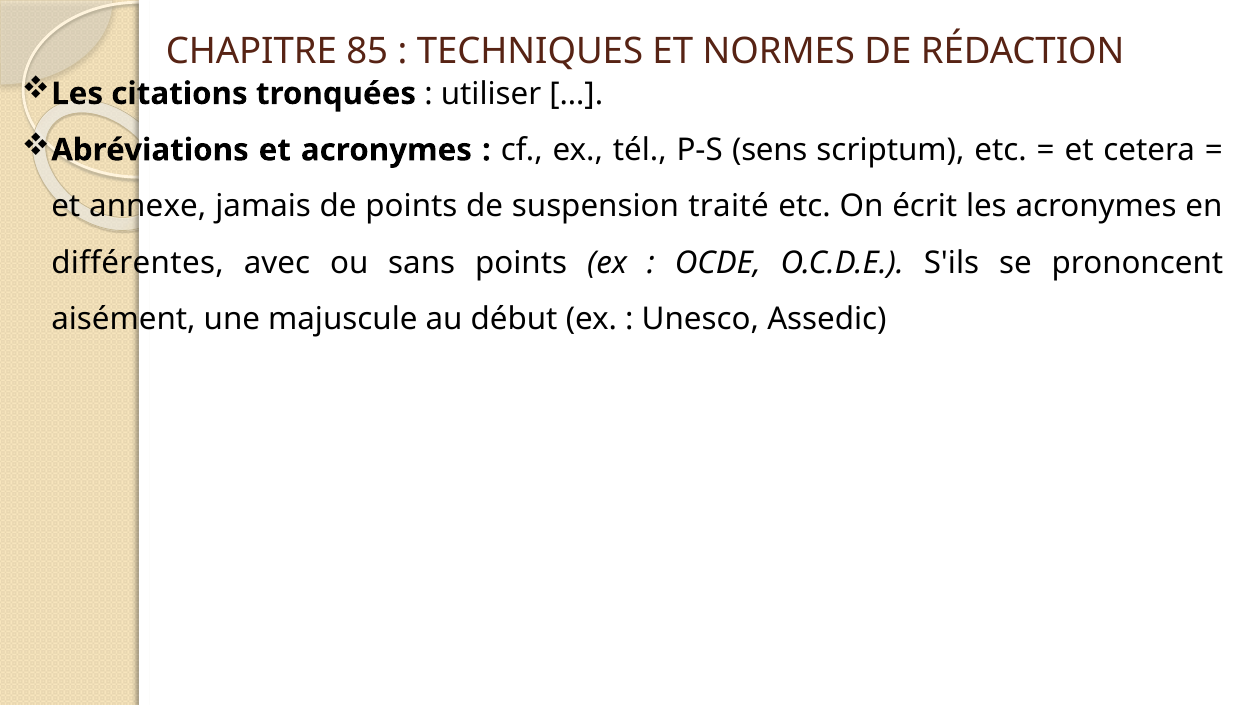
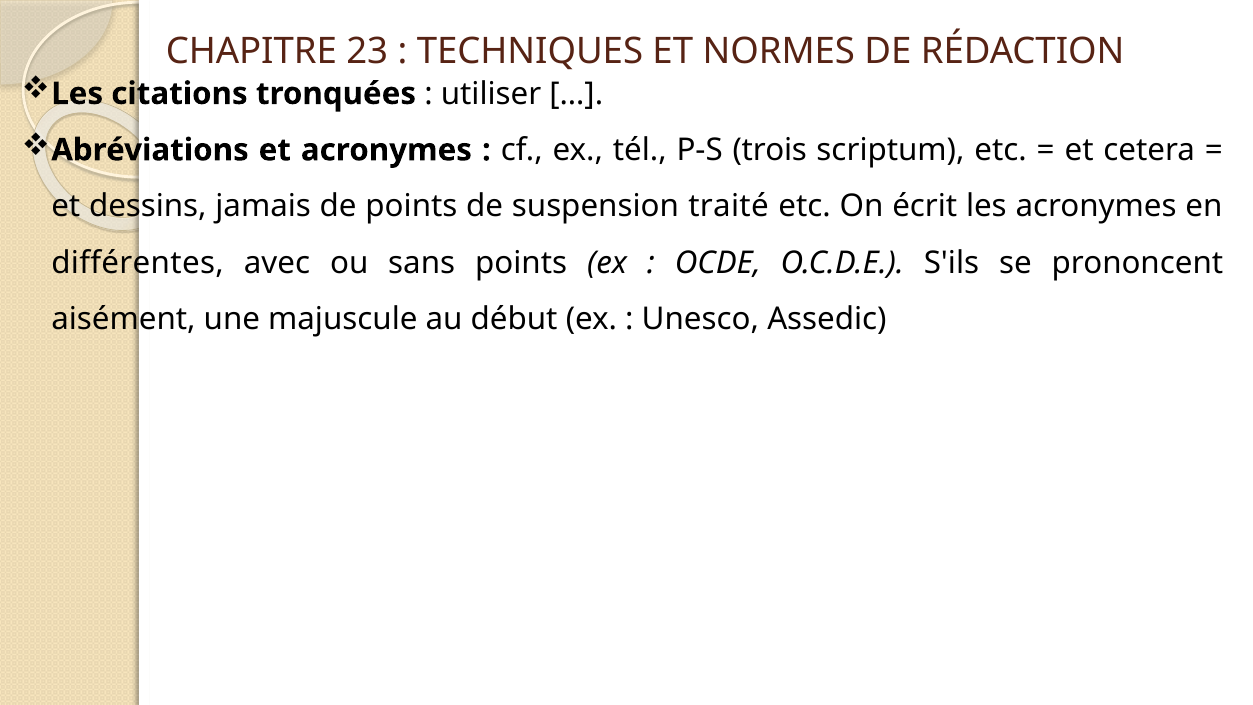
85: 85 -> 23
sens: sens -> trois
annexe: annexe -> dessins
